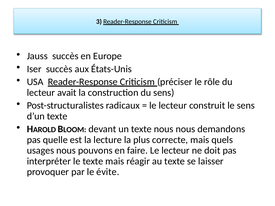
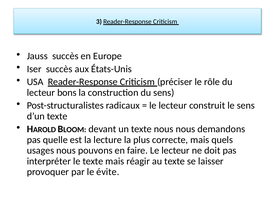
avait: avait -> bons
